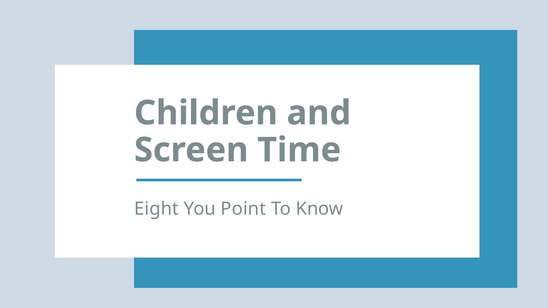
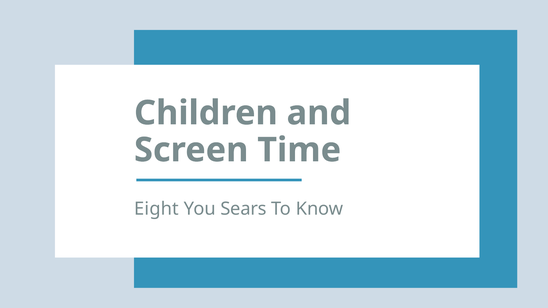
Point: Point -> Sears
